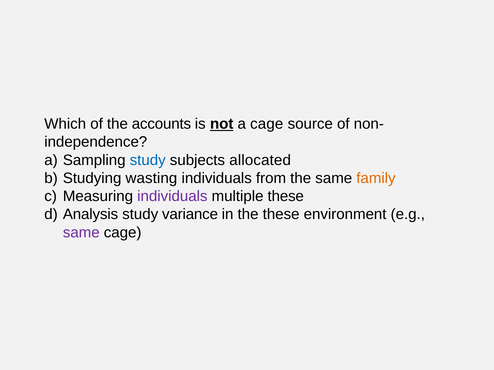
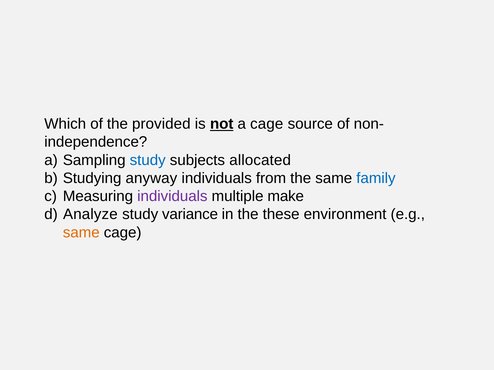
accounts: accounts -> provided
wasting: wasting -> anyway
family colour: orange -> blue
multiple these: these -> make
Analysis: Analysis -> Analyze
same at (81, 233) colour: purple -> orange
